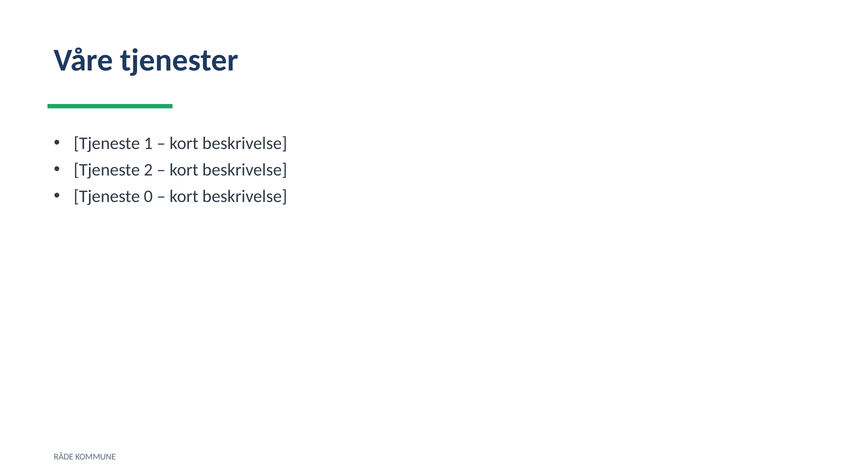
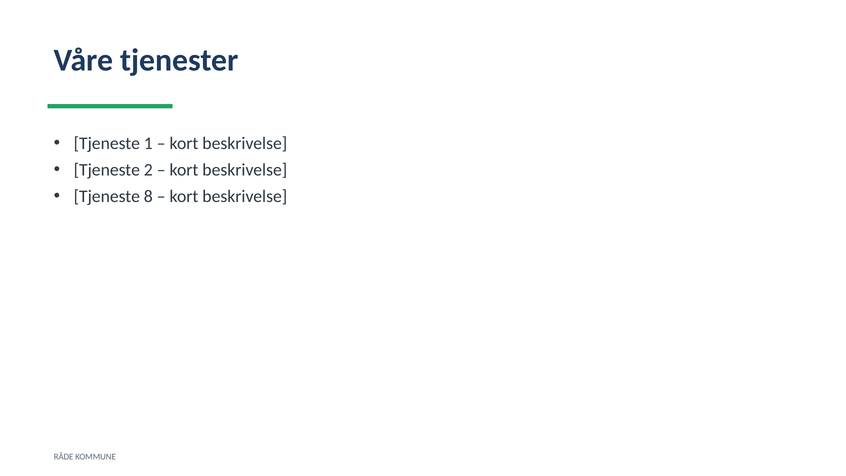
0: 0 -> 8
